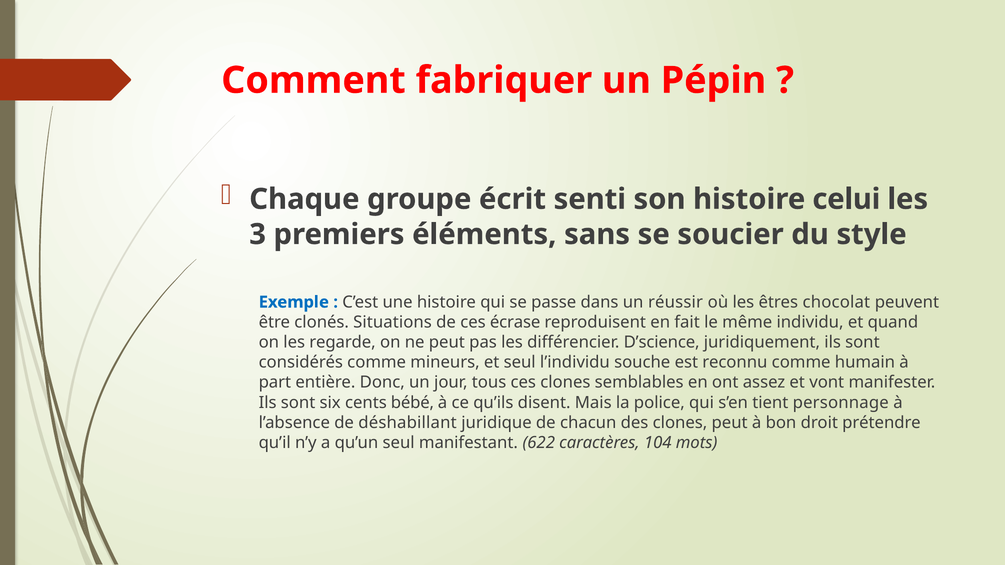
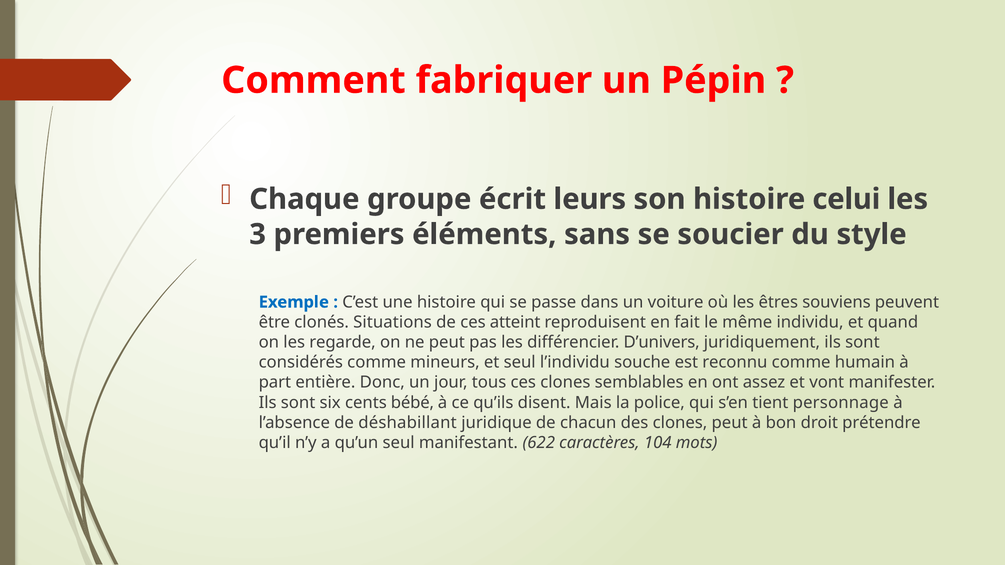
senti: senti -> leurs
réussir: réussir -> voiture
chocolat: chocolat -> souviens
écrase: écrase -> atteint
D’science: D’science -> D’univers
